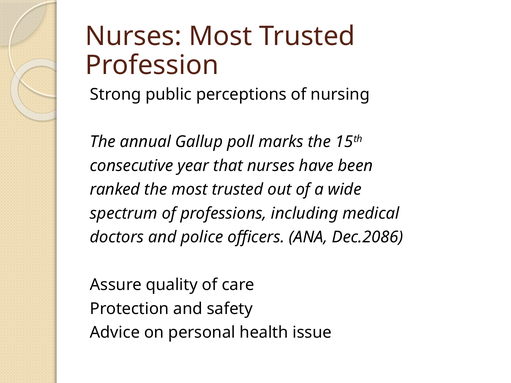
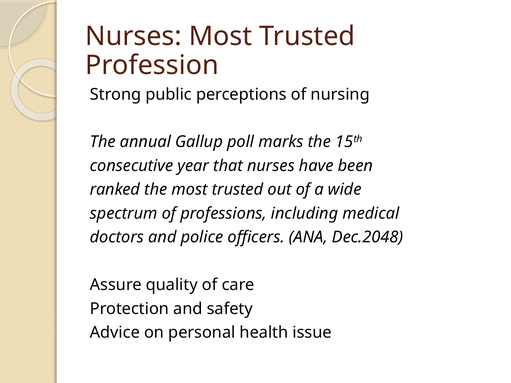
Dec.2086: Dec.2086 -> Dec.2048
